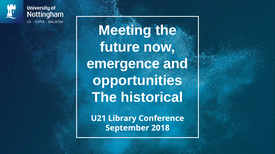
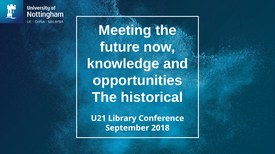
emergence: emergence -> knowledge
